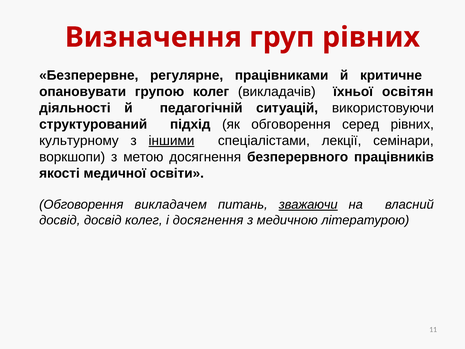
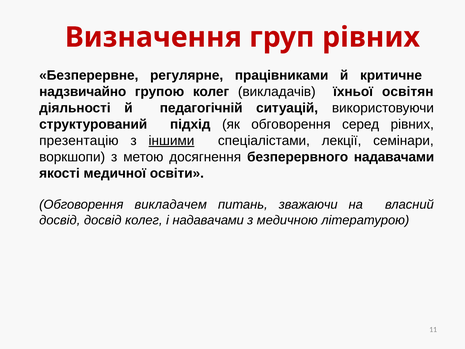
опановувати: опановувати -> надзвичайно
культурному: культурному -> презентацію
безперервного працівників: працівників -> надавачами
зважаючи underline: present -> none
i досягнення: досягнення -> надавачами
